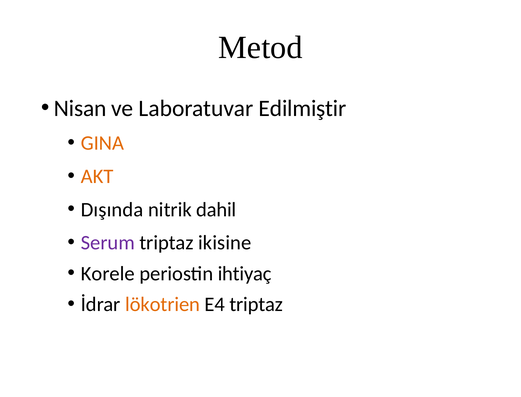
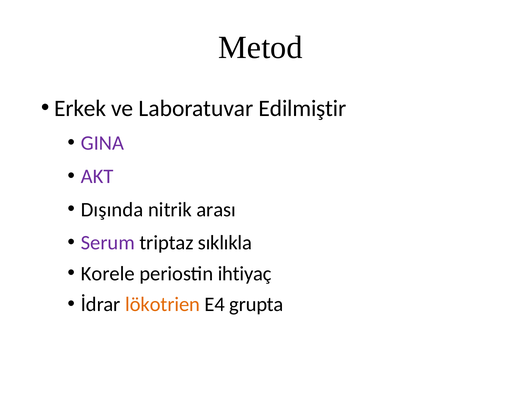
Nisan: Nisan -> Erkek
GINA colour: orange -> purple
AKT colour: orange -> purple
dahil: dahil -> arası
ikisine: ikisine -> sıklıkla
E4 triptaz: triptaz -> grupta
